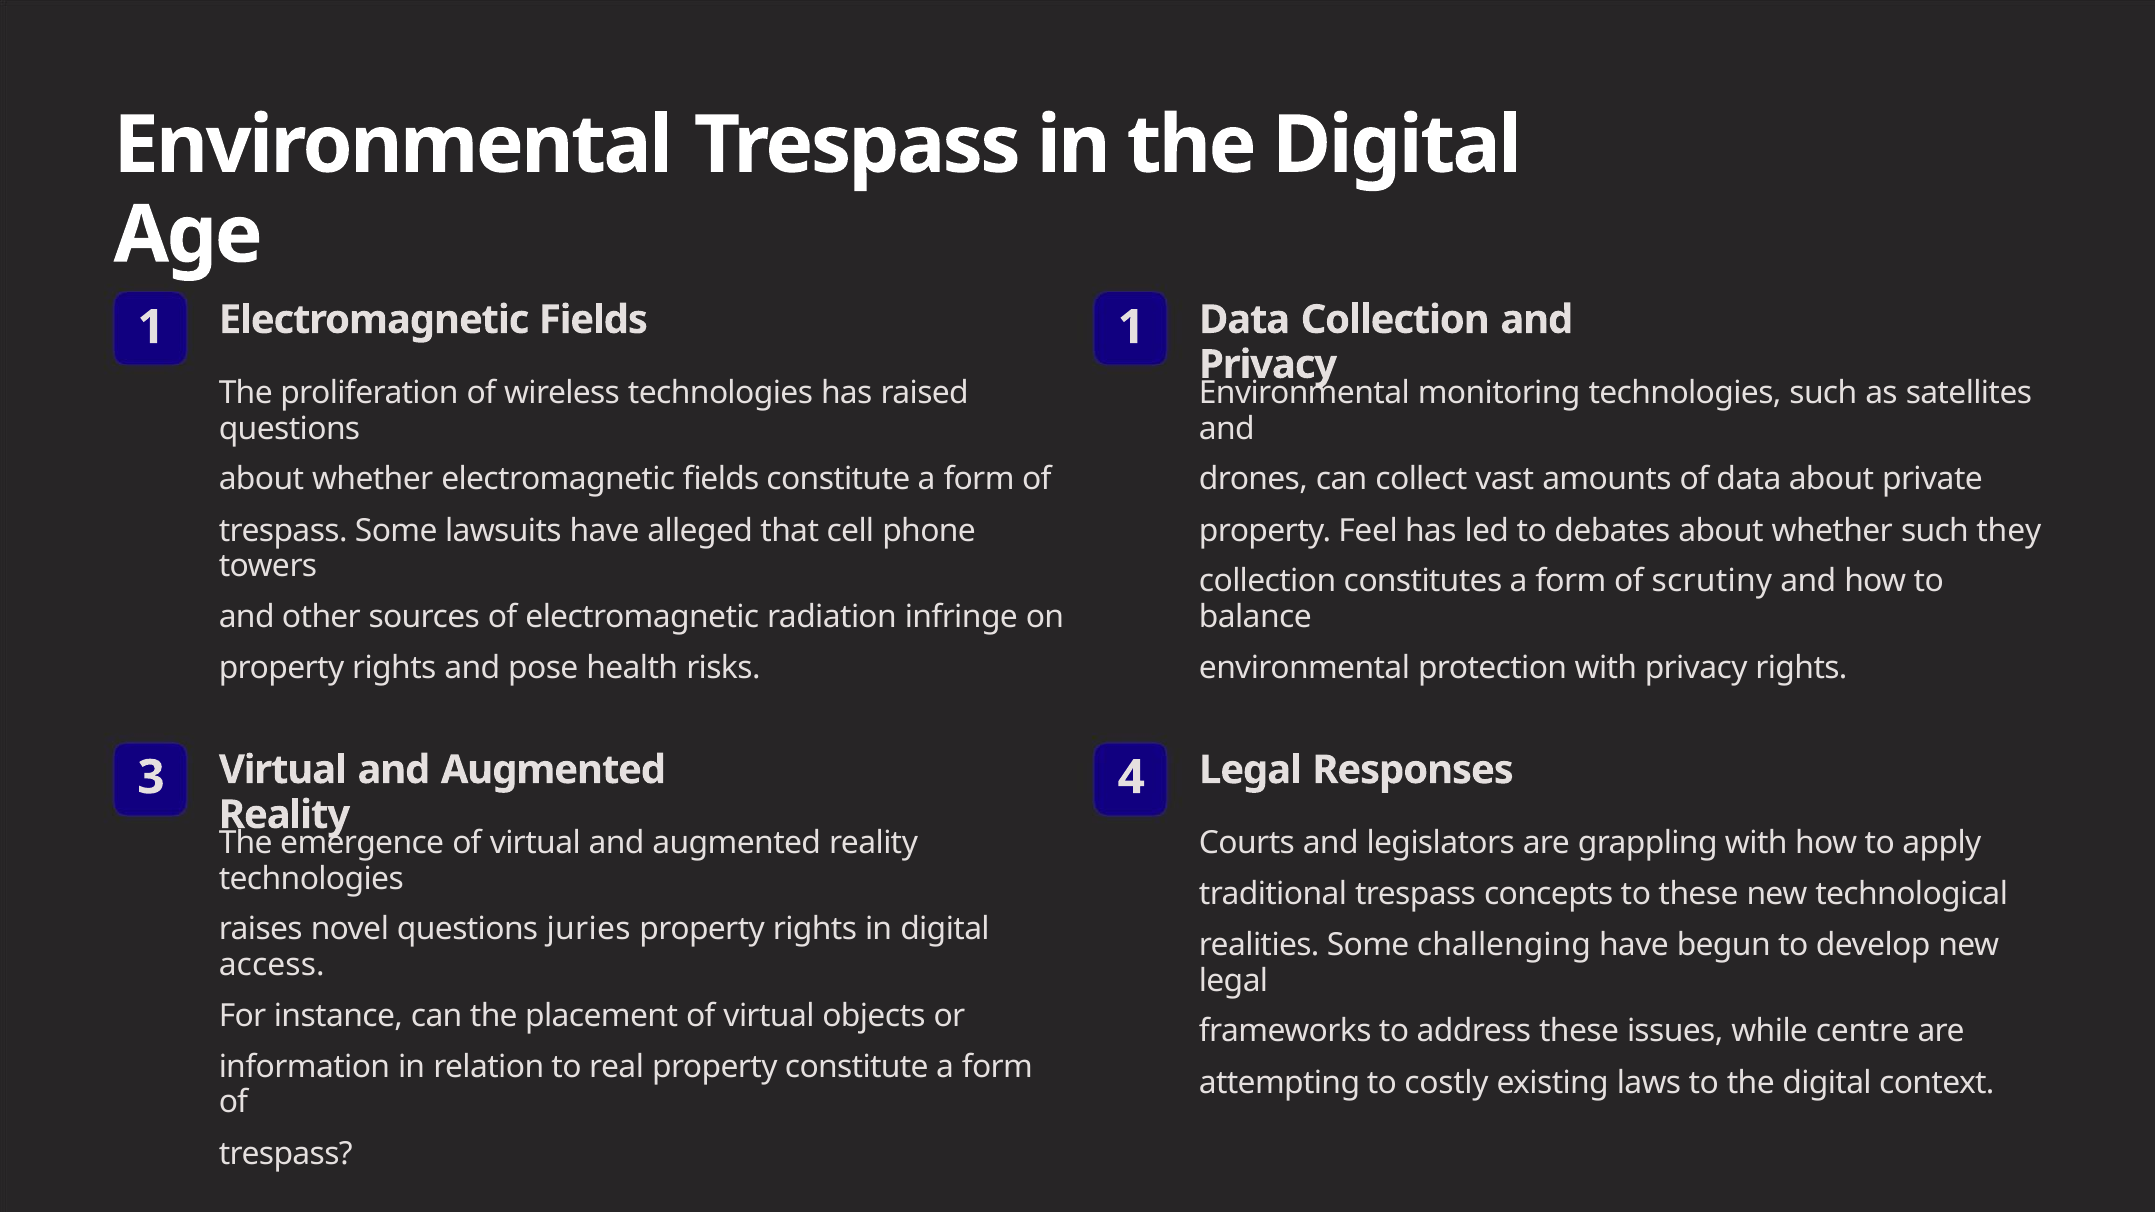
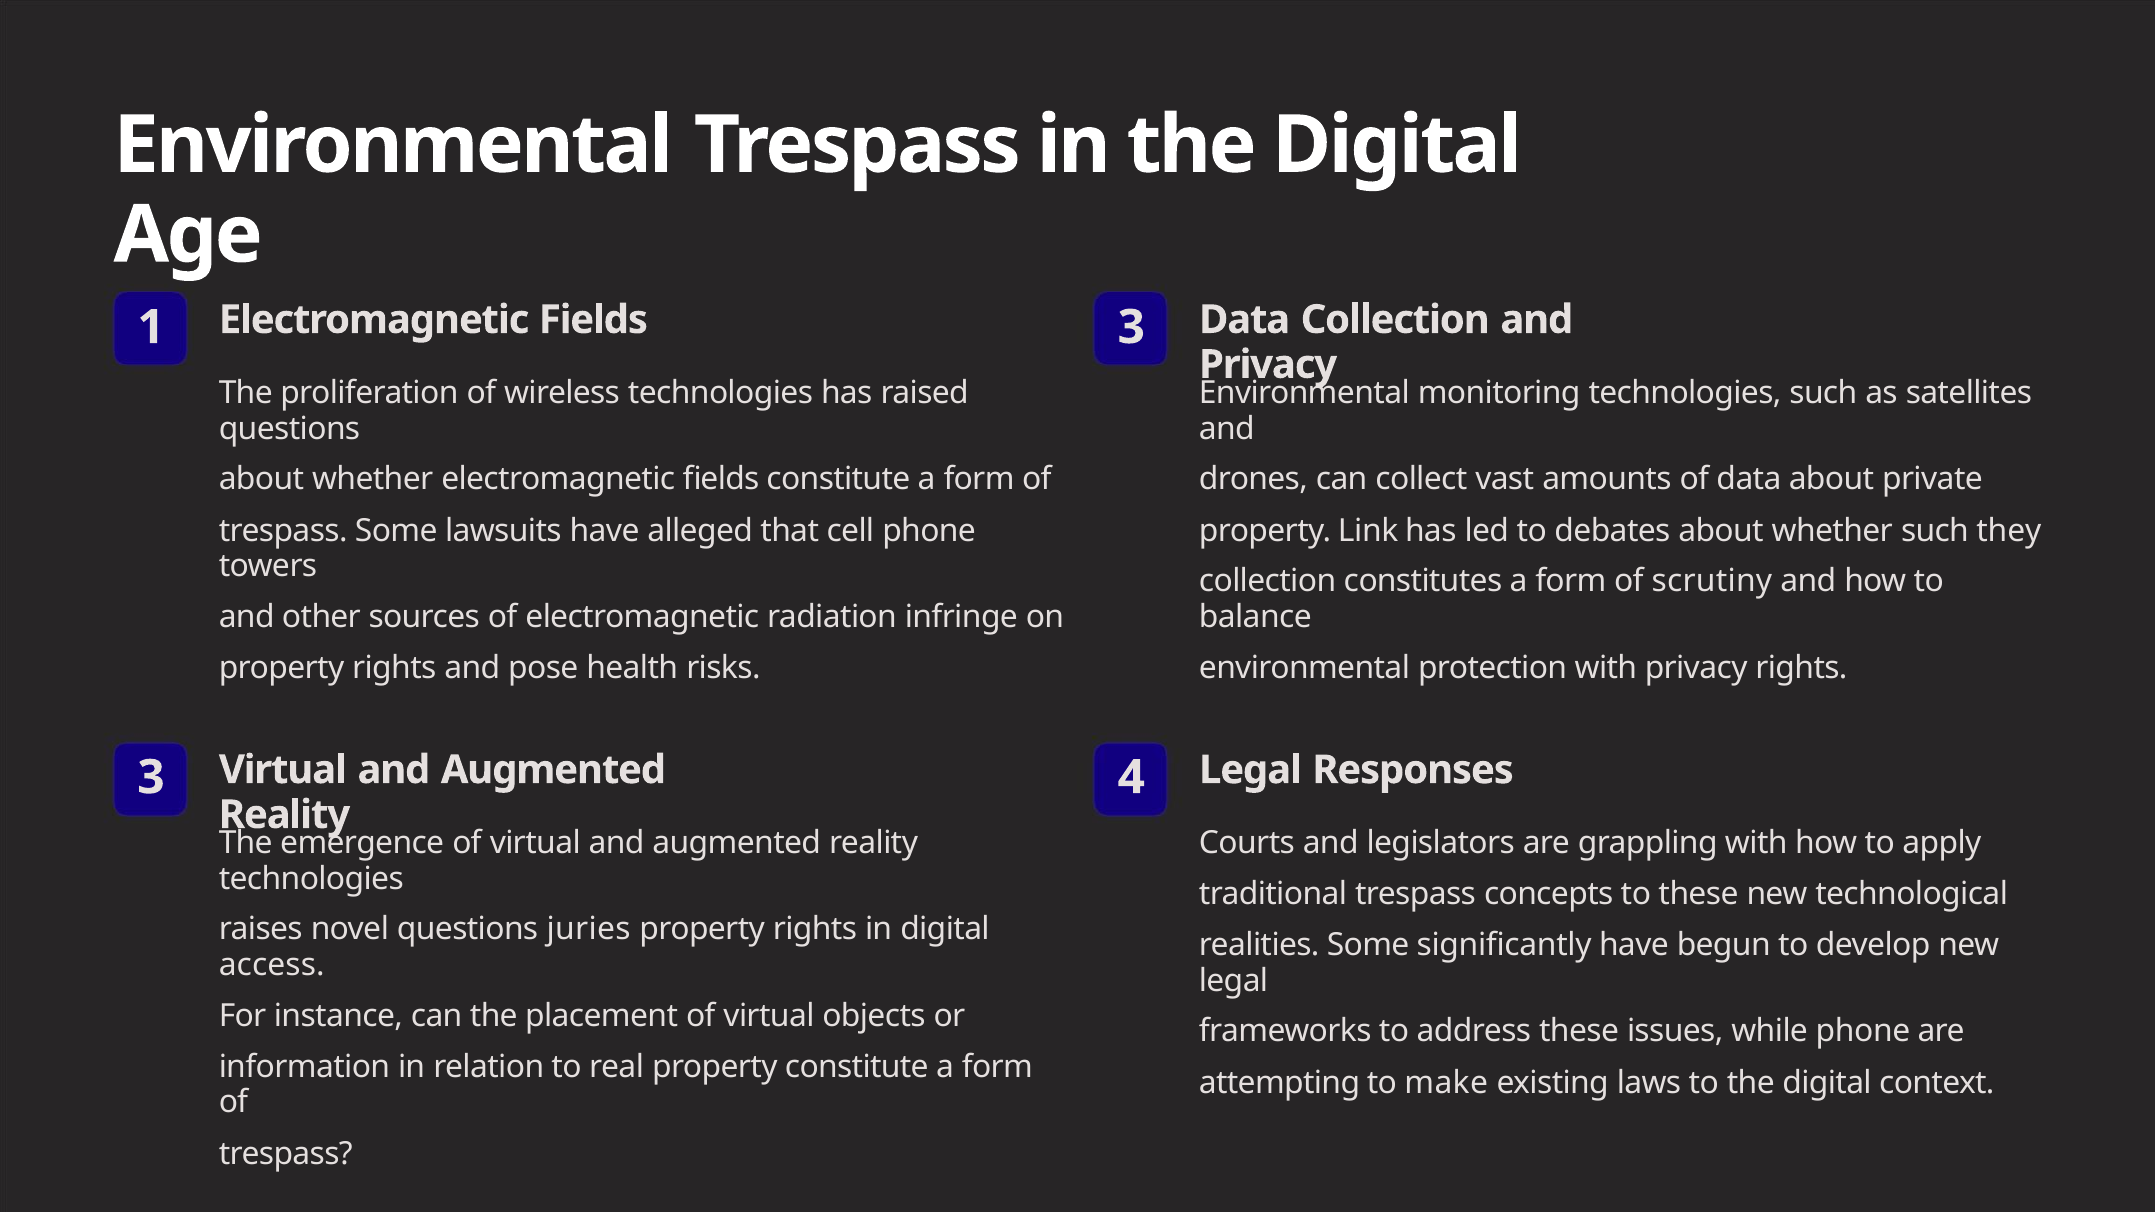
1 1: 1 -> 3
Feel: Feel -> Link
challenging: challenging -> significantly
while centre: centre -> phone
costly: costly -> make
